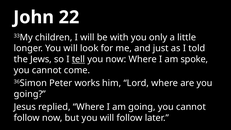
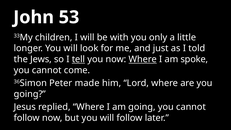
22: 22 -> 53
Where at (143, 59) underline: none -> present
works: works -> made
